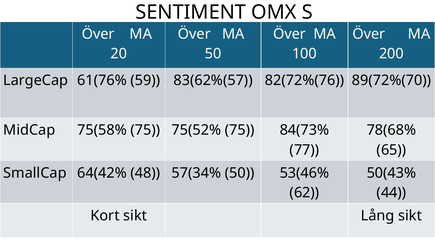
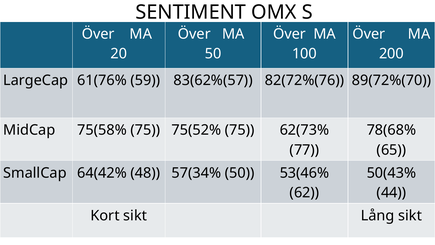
84(73%: 84(73% -> 62(73%
